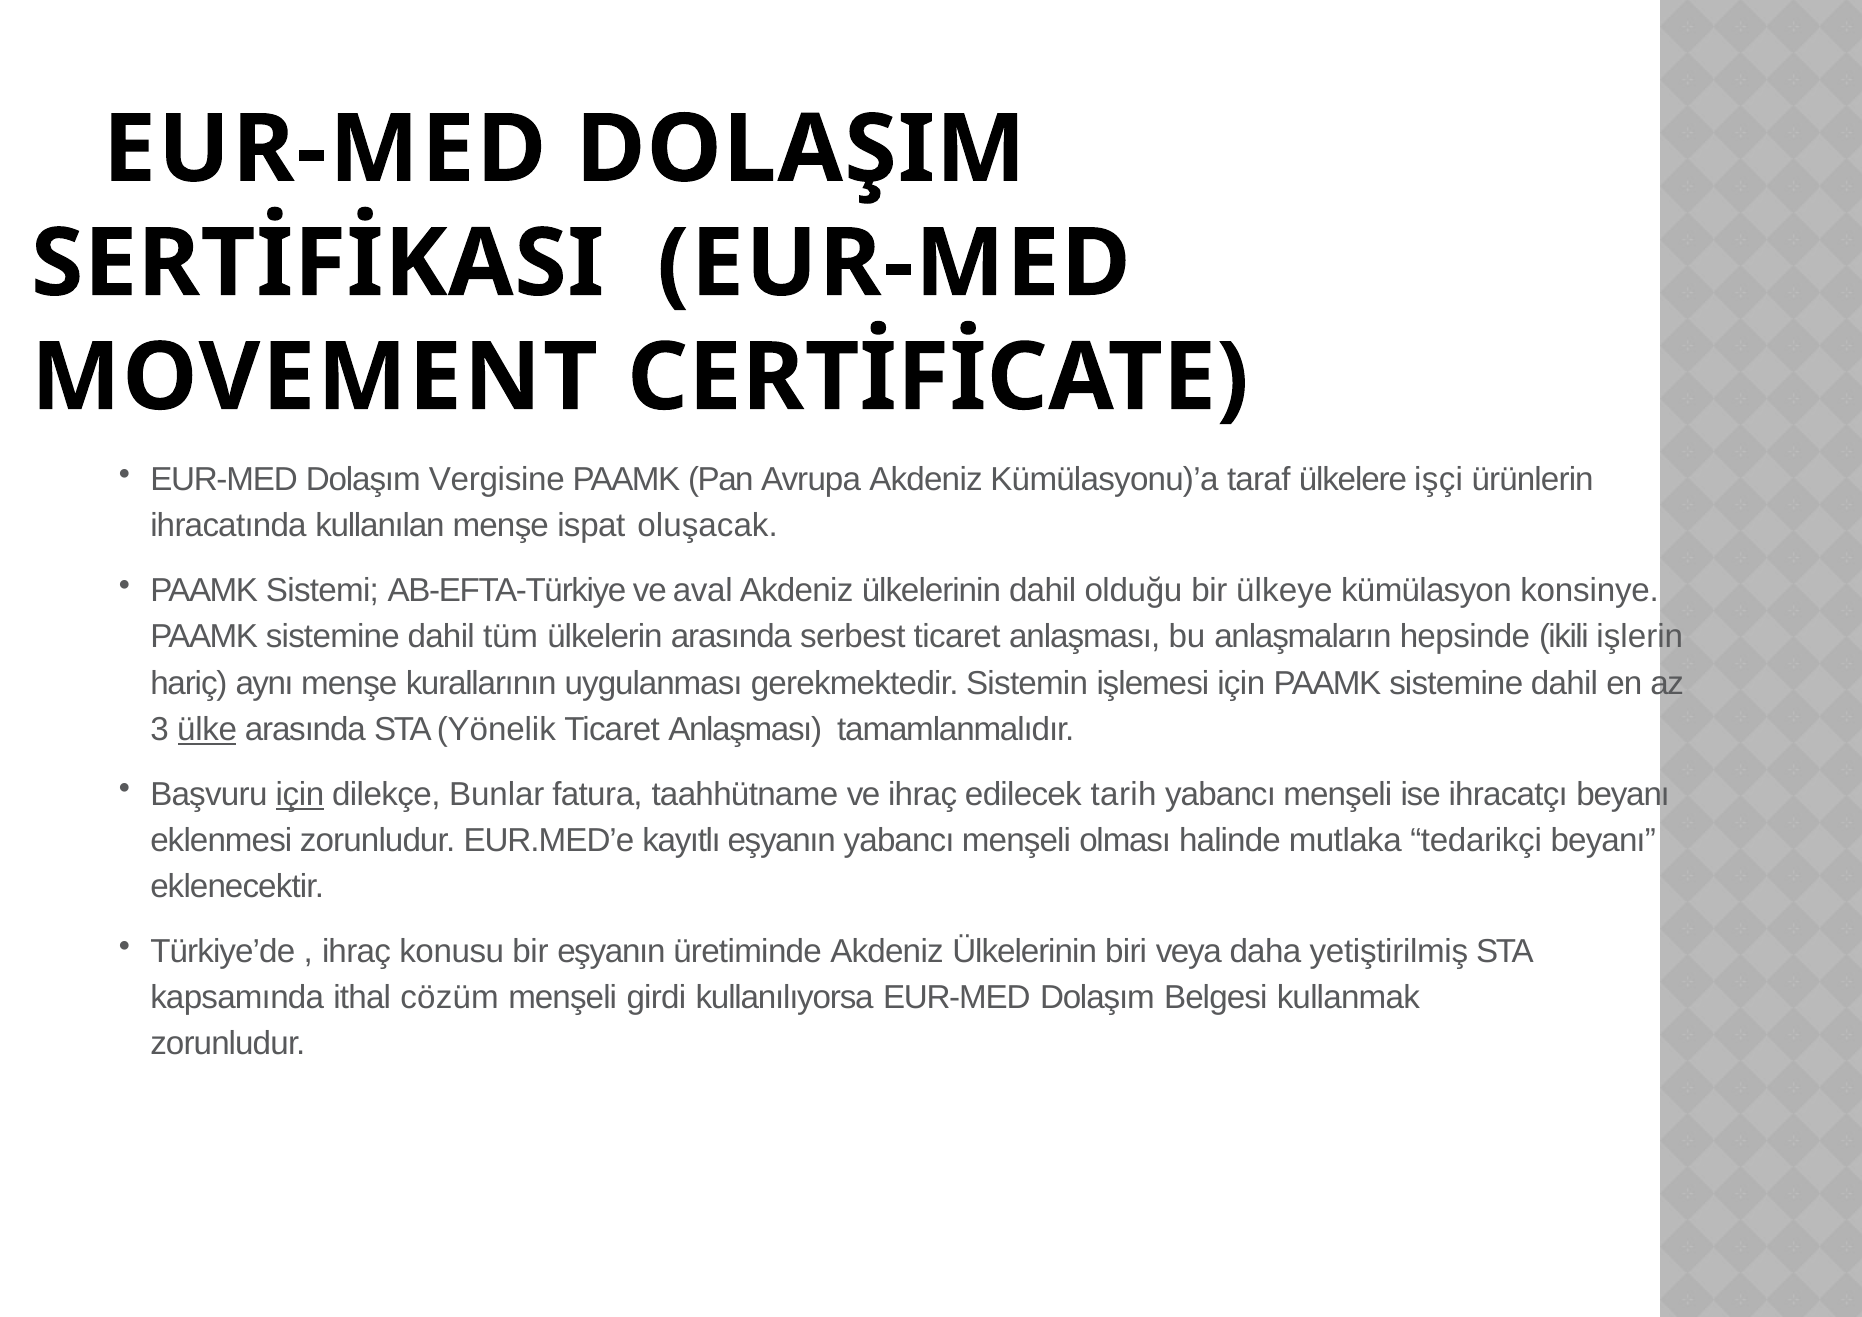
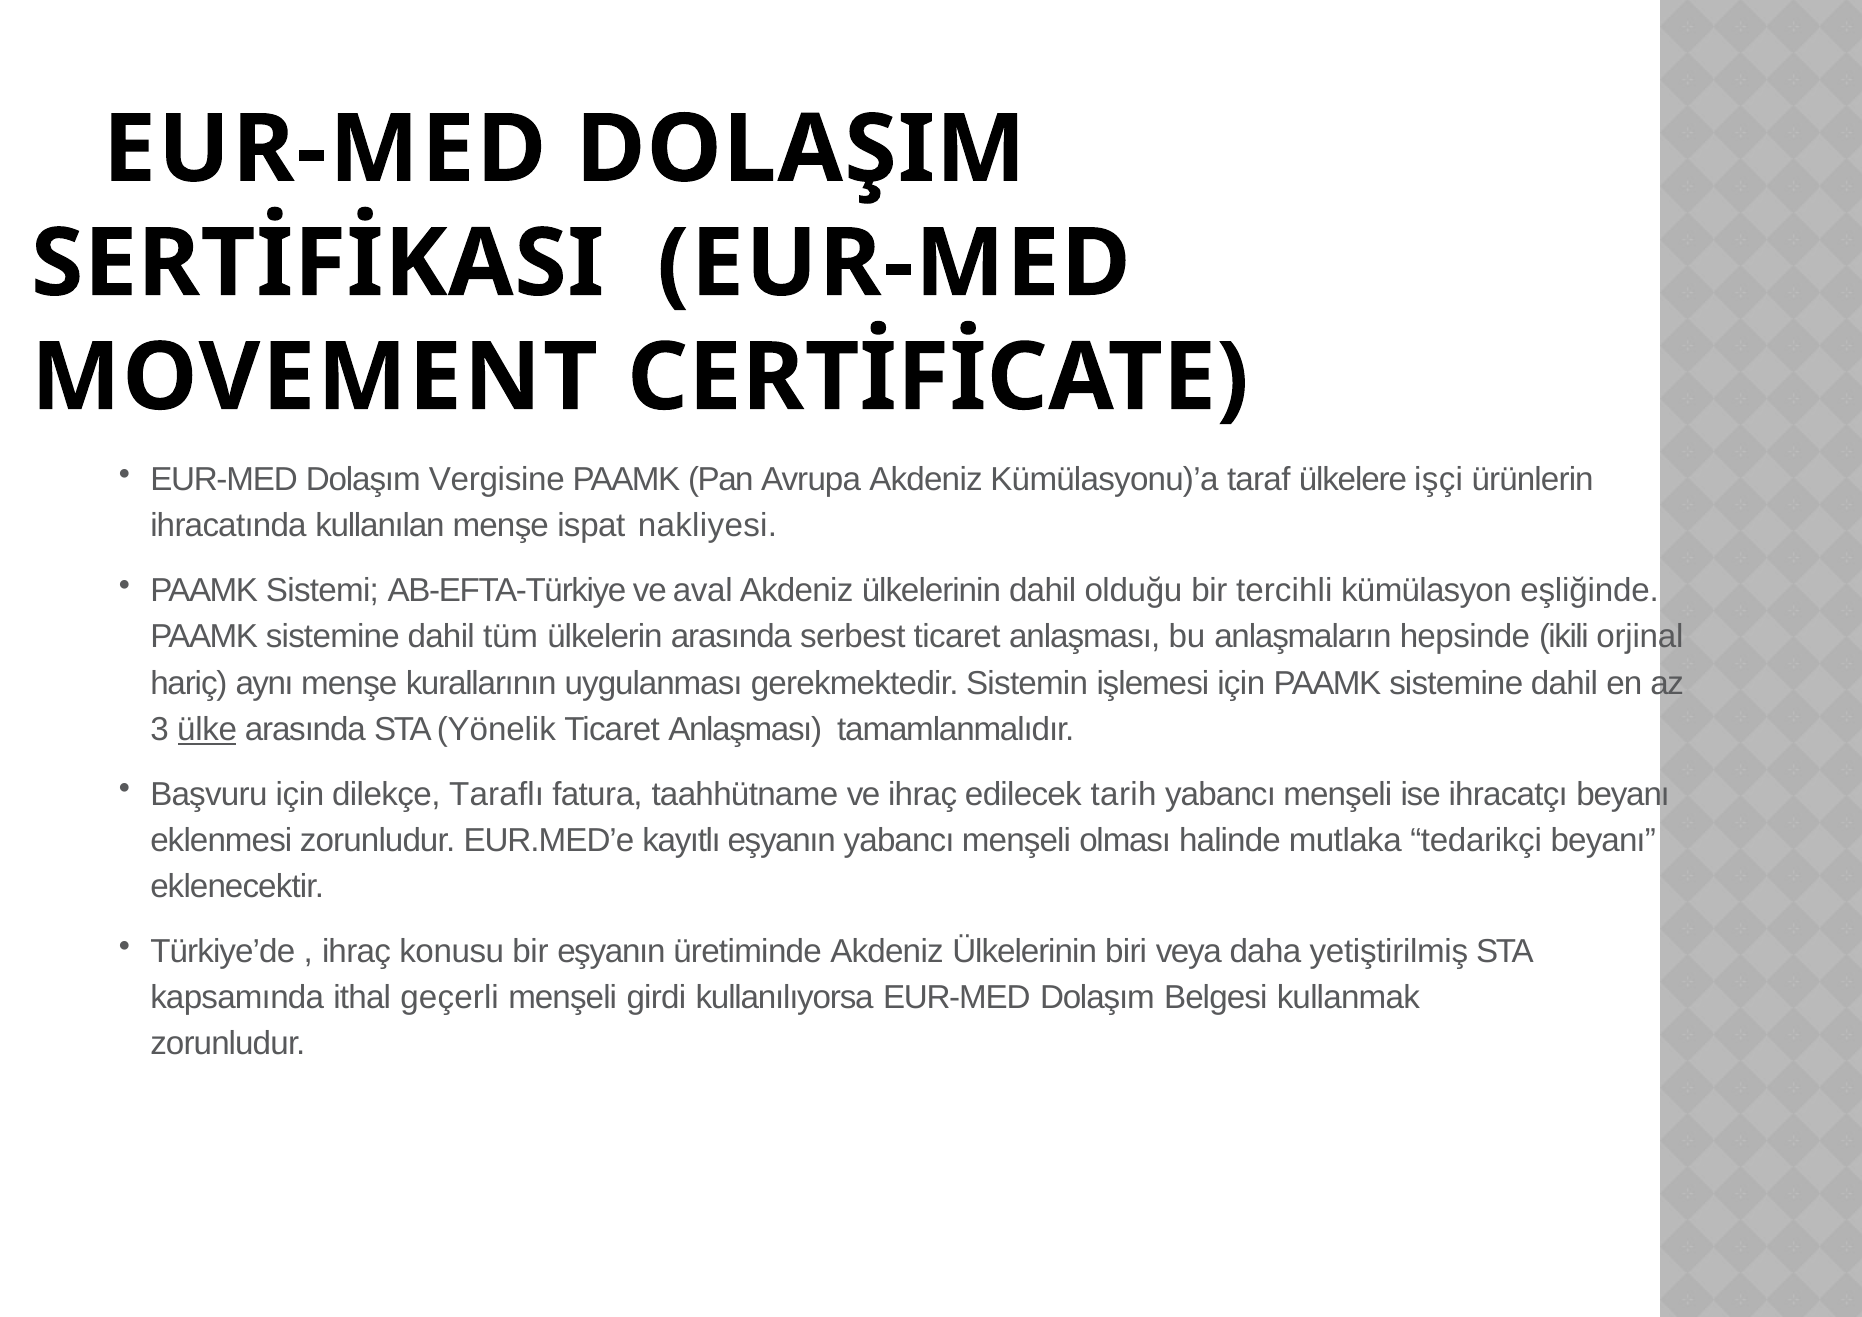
oluşacak: oluşacak -> nakliyesi
ülkeye: ülkeye -> tercihli
konsinye: konsinye -> eşliğinde
işlerin: işlerin -> orjinal
için at (300, 794) underline: present -> none
Bunlar: Bunlar -> Taraflı
cözüm: cözüm -> geçerli
